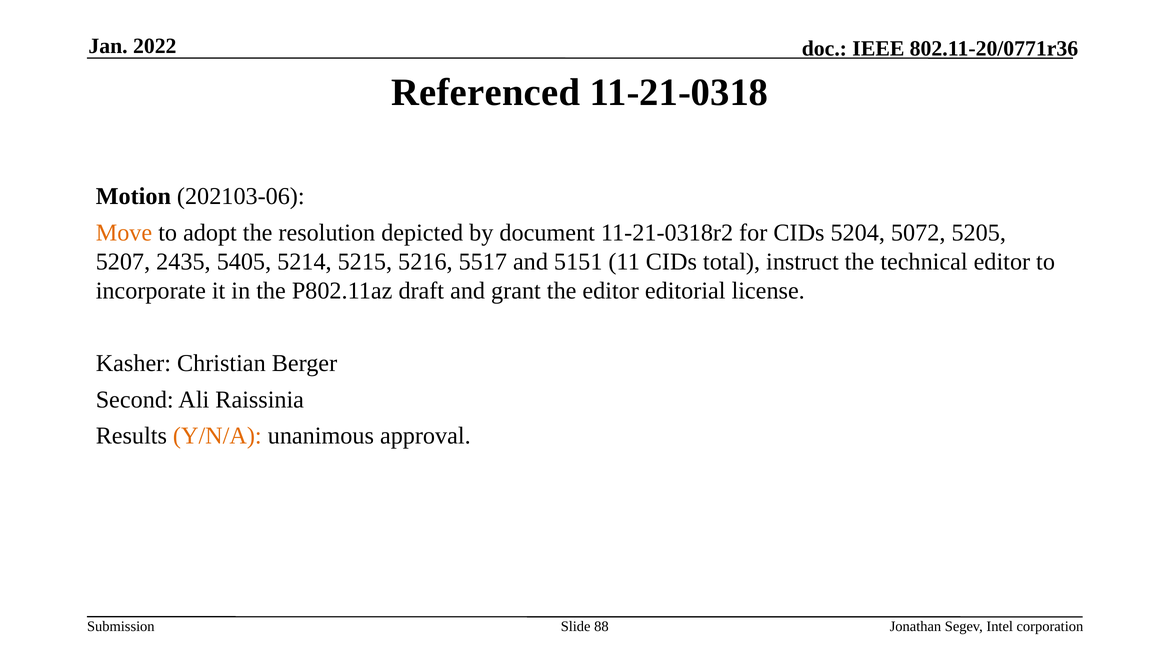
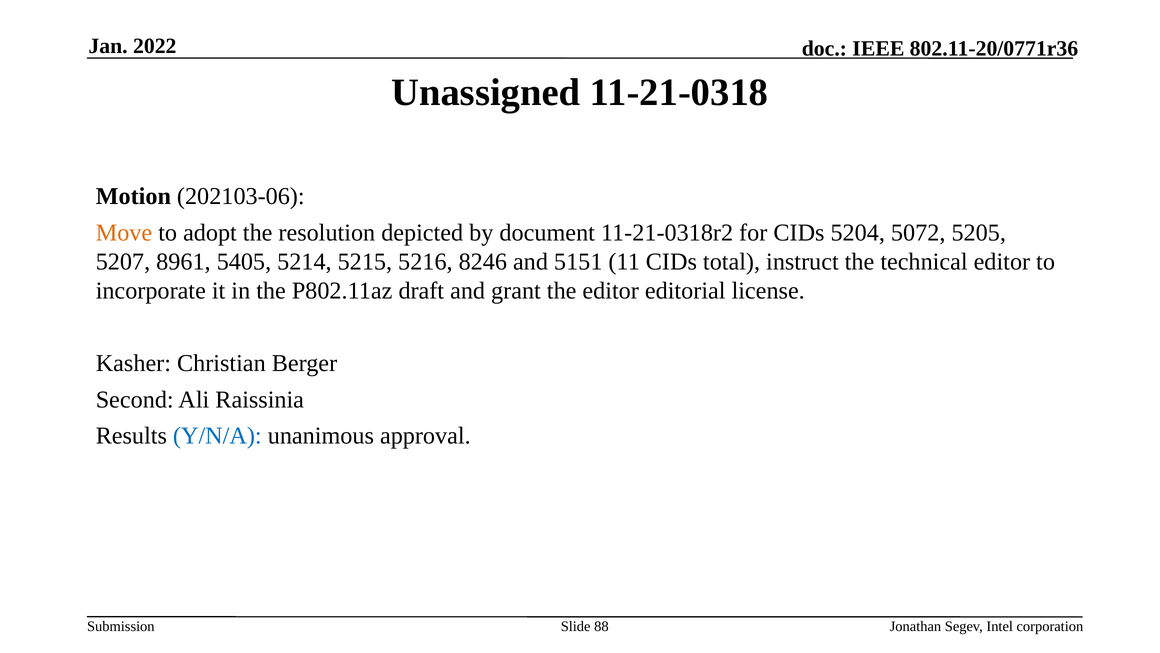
Referenced: Referenced -> Unassigned
2435: 2435 -> 8961
5517: 5517 -> 8246
Y/N/A colour: orange -> blue
